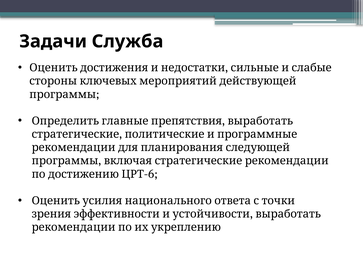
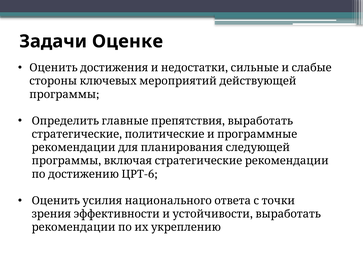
Служба: Служба -> Оценке
